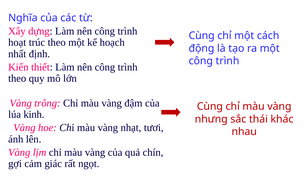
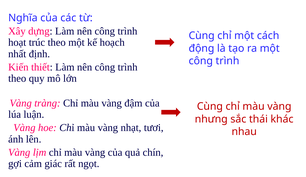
trông: trông -> tràng
kinh: kinh -> luận
